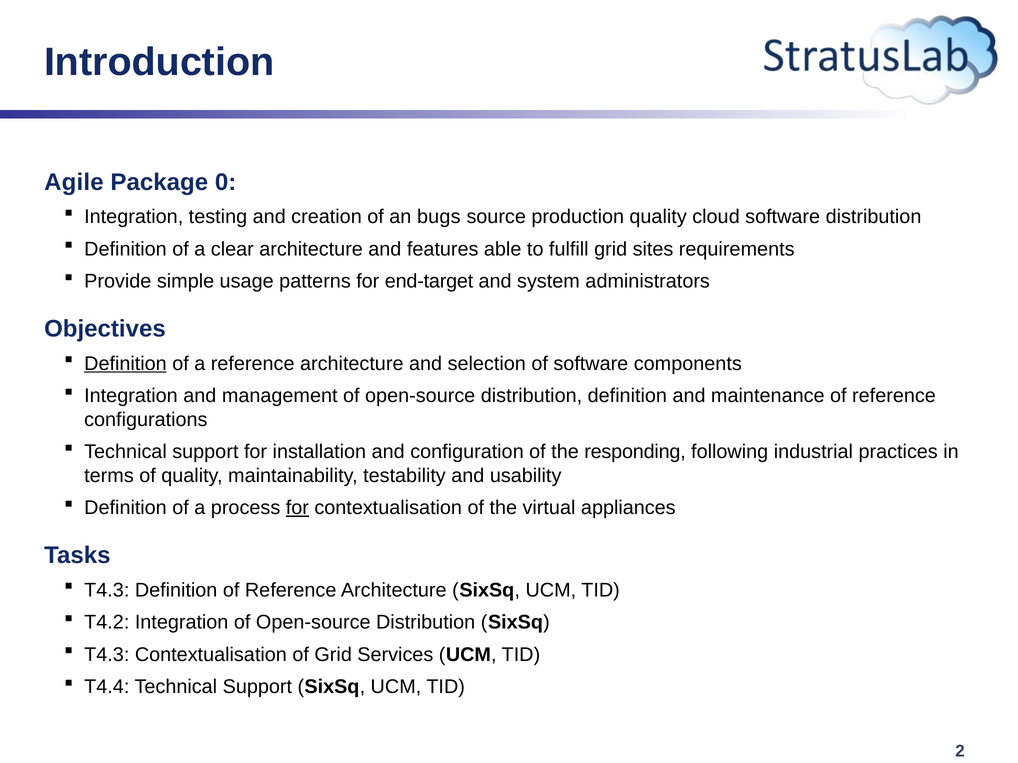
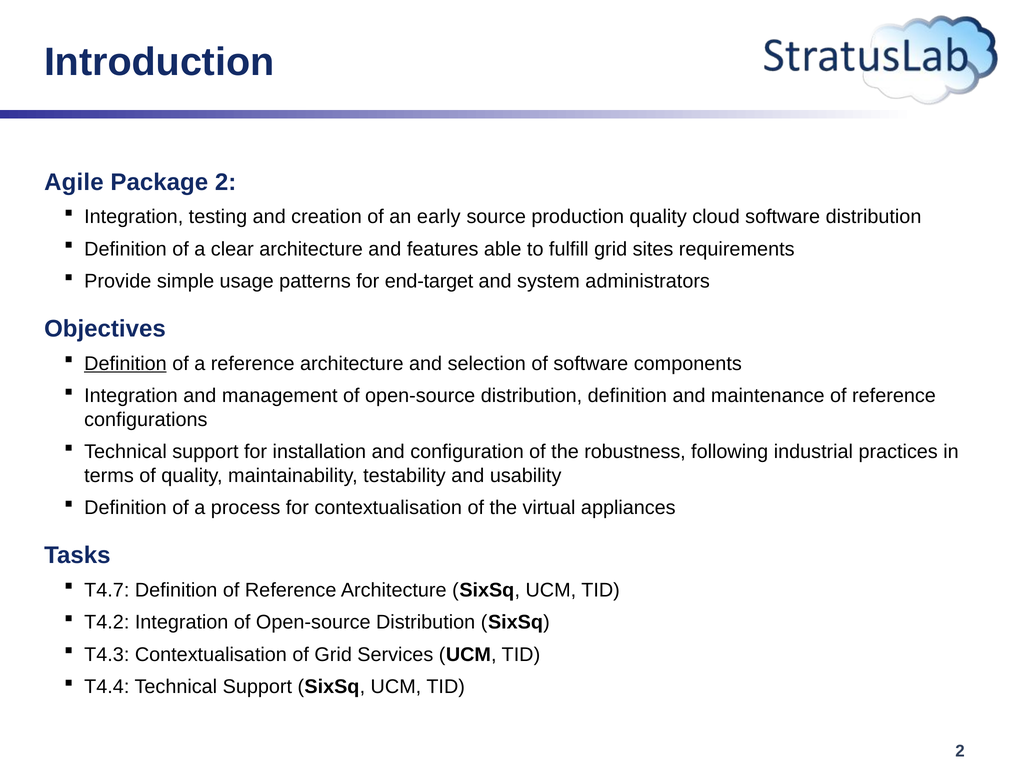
Package 0: 0 -> 2
bugs: bugs -> early
responding: responding -> robustness
for at (297, 508) underline: present -> none
T4.3 at (107, 590): T4.3 -> T4.7
